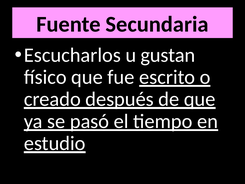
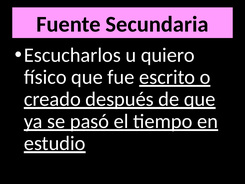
gustan: gustan -> quiero
